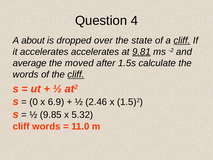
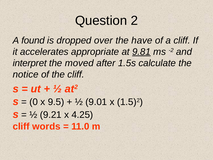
4: 4 -> 2
about: about -> found
state: state -> have
cliff at (182, 40) underline: present -> none
accelerates accelerates: accelerates -> appropriate
average: average -> interpret
words at (26, 74): words -> notice
cliff at (76, 74) underline: present -> none
6.9: 6.9 -> 9.5
2.46: 2.46 -> 9.01
9.85: 9.85 -> 9.21
5.32: 5.32 -> 4.25
